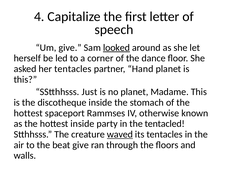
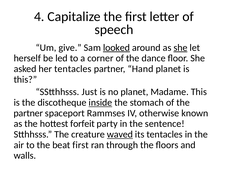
she at (180, 48) underline: none -> present
inside at (100, 102) underline: none -> present
hottest at (28, 113): hottest -> partner
hottest inside: inside -> forfeit
tentacled: tentacled -> sentence
beat give: give -> first
